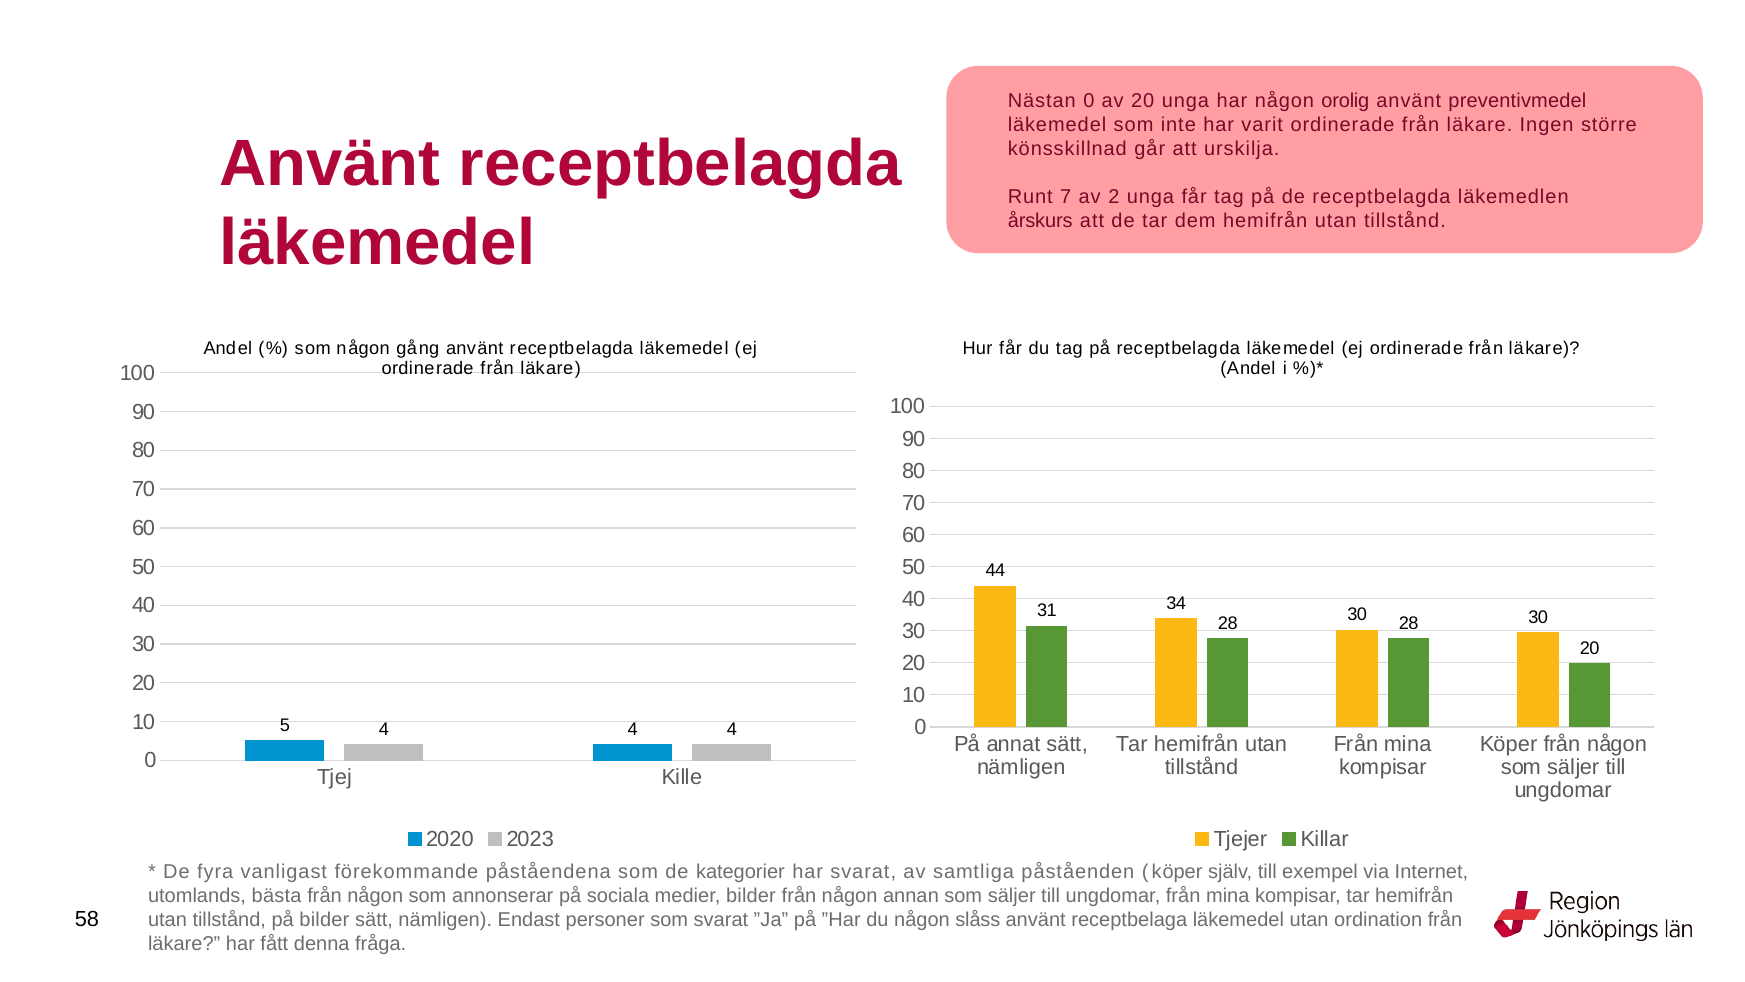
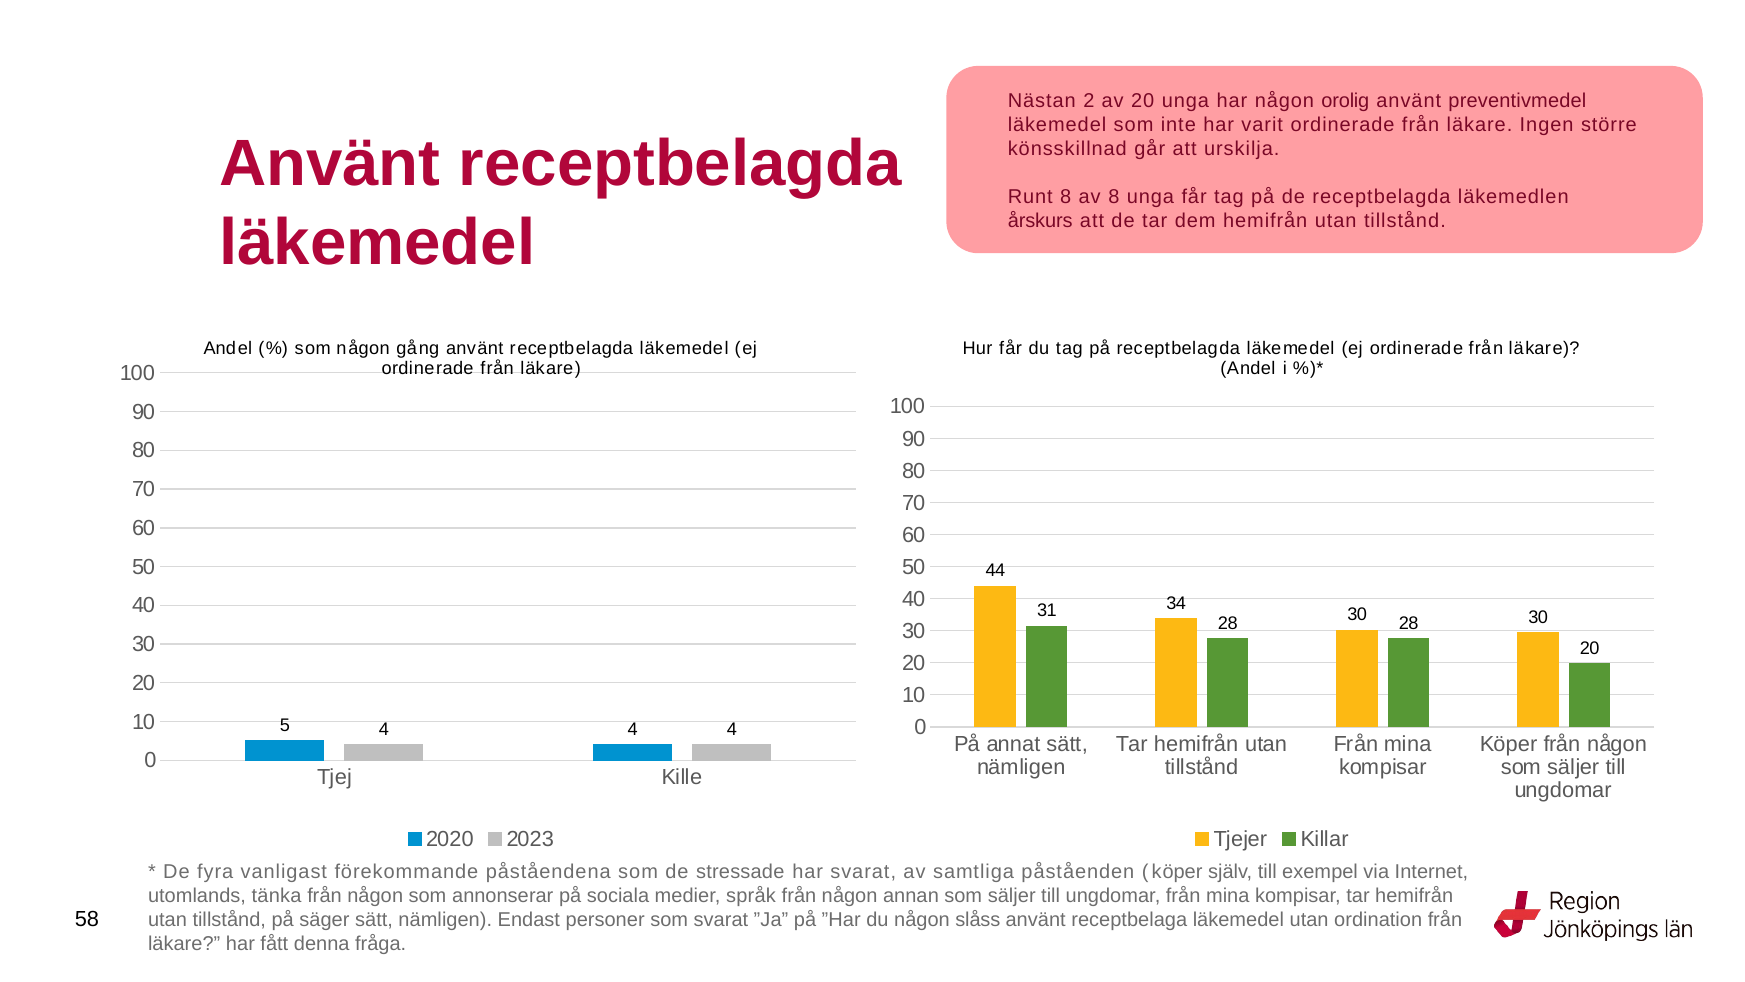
Nästan 0: 0 -> 2
Runt 7: 7 -> 8
av 2: 2 -> 8
kategorier: kategorier -> stressade
bästa: bästa -> tänka
medier bilder: bilder -> språk
på bilder: bilder -> säger
